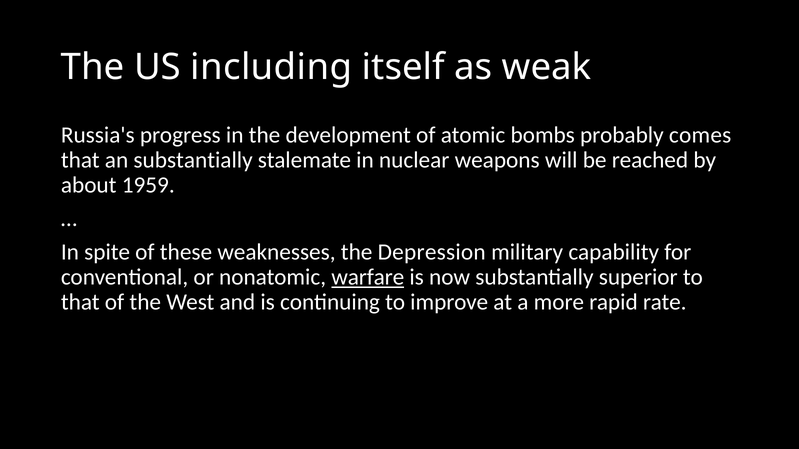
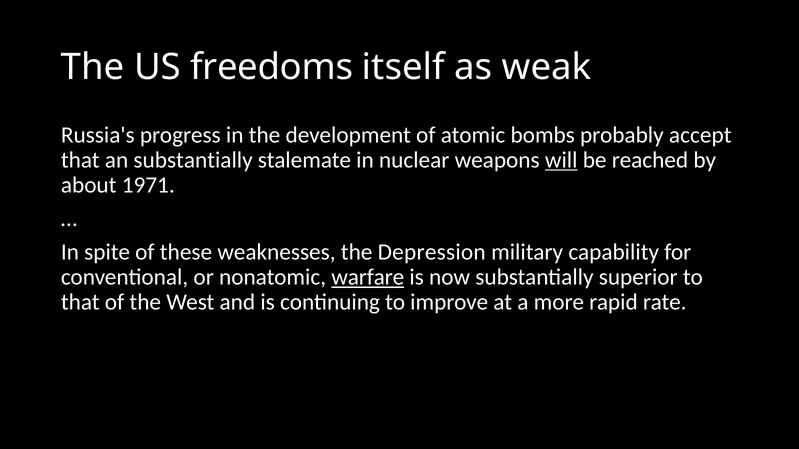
including: including -> freedoms
comes: comes -> accept
will underline: none -> present
1959: 1959 -> 1971
